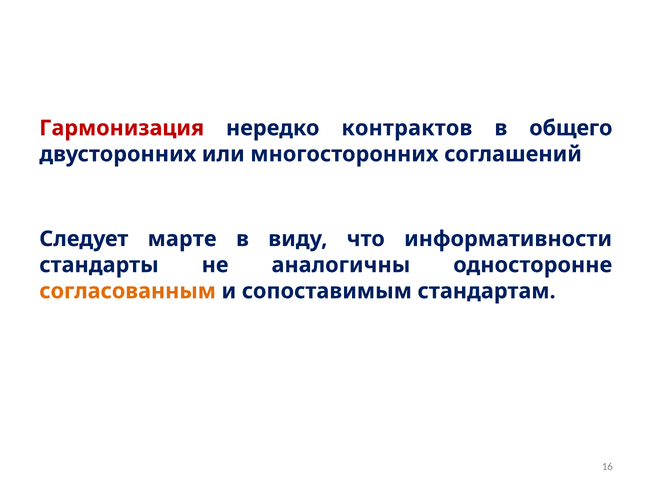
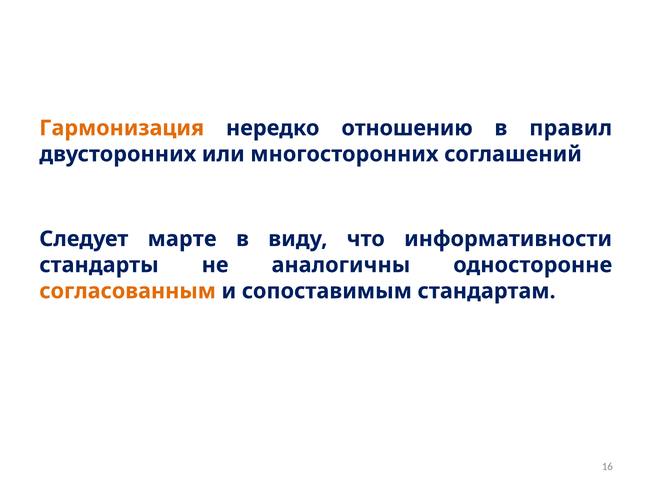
Гармонизация colour: red -> orange
контрактов: контрактов -> отношению
общего: общего -> правил
